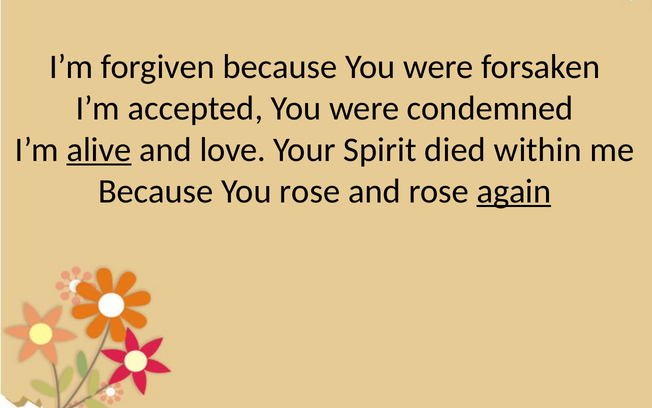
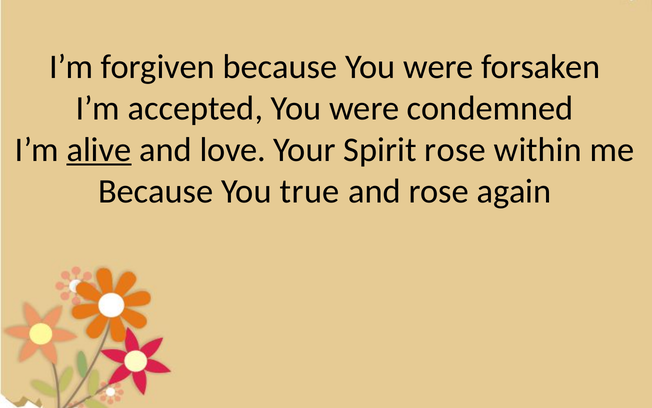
Spirit died: died -> rose
You rose: rose -> true
again underline: present -> none
